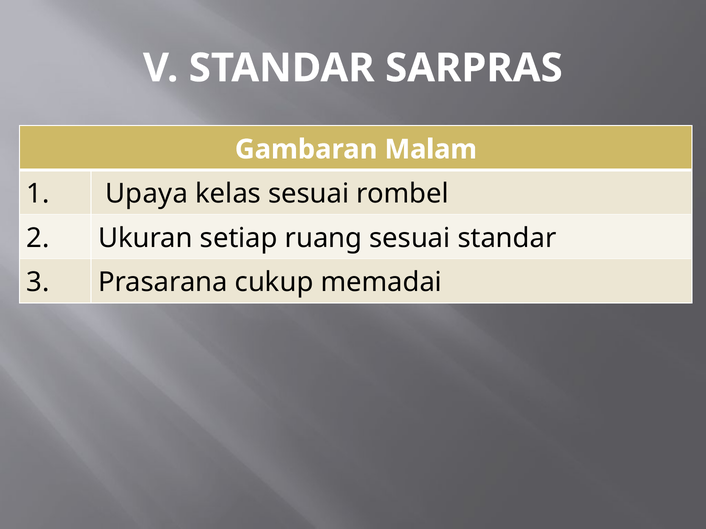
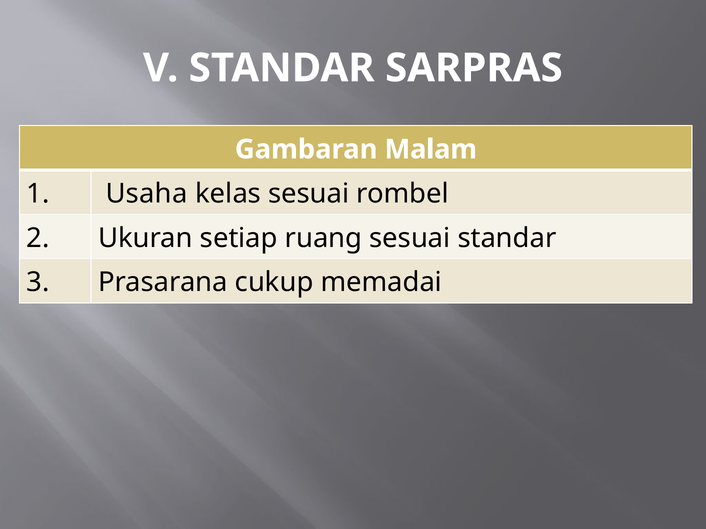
Upaya: Upaya -> Usaha
